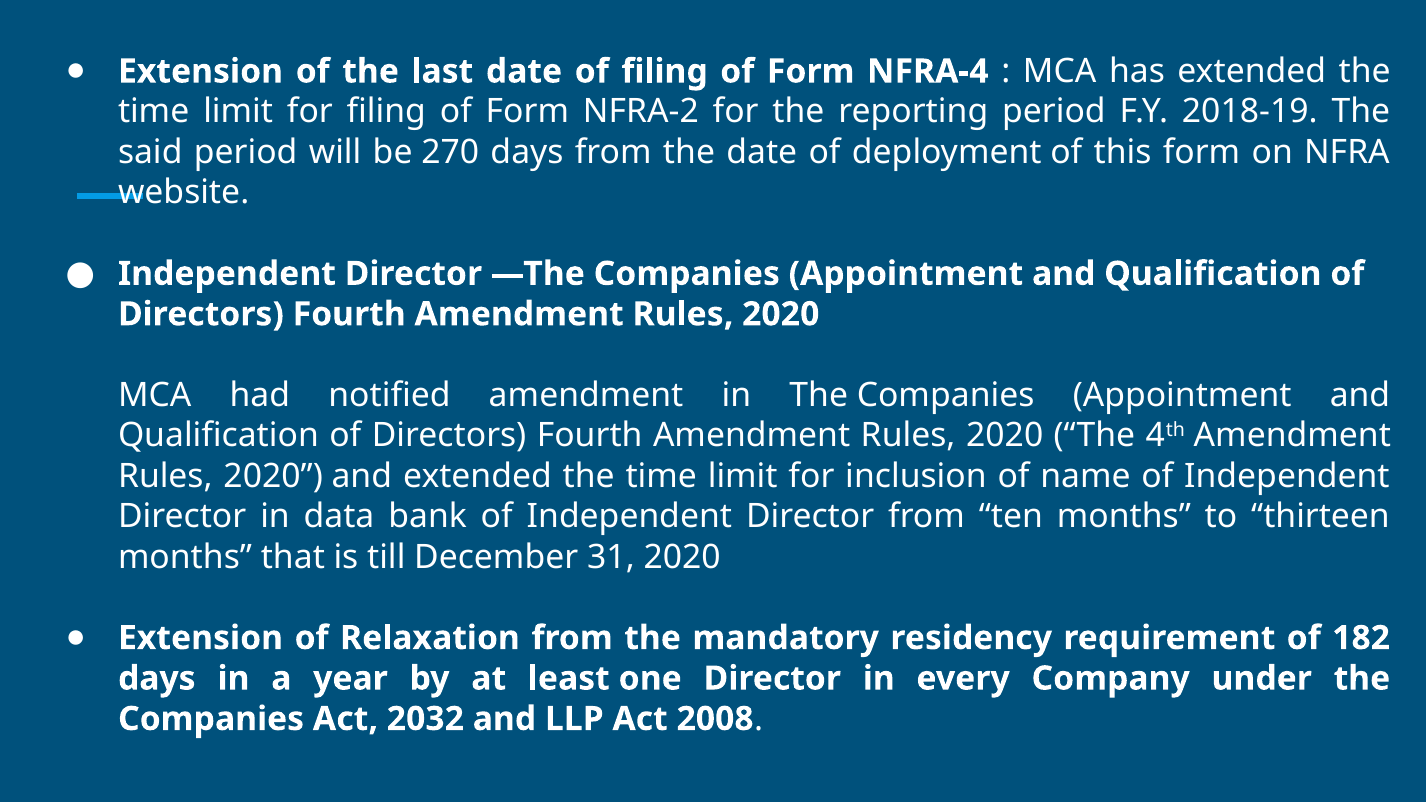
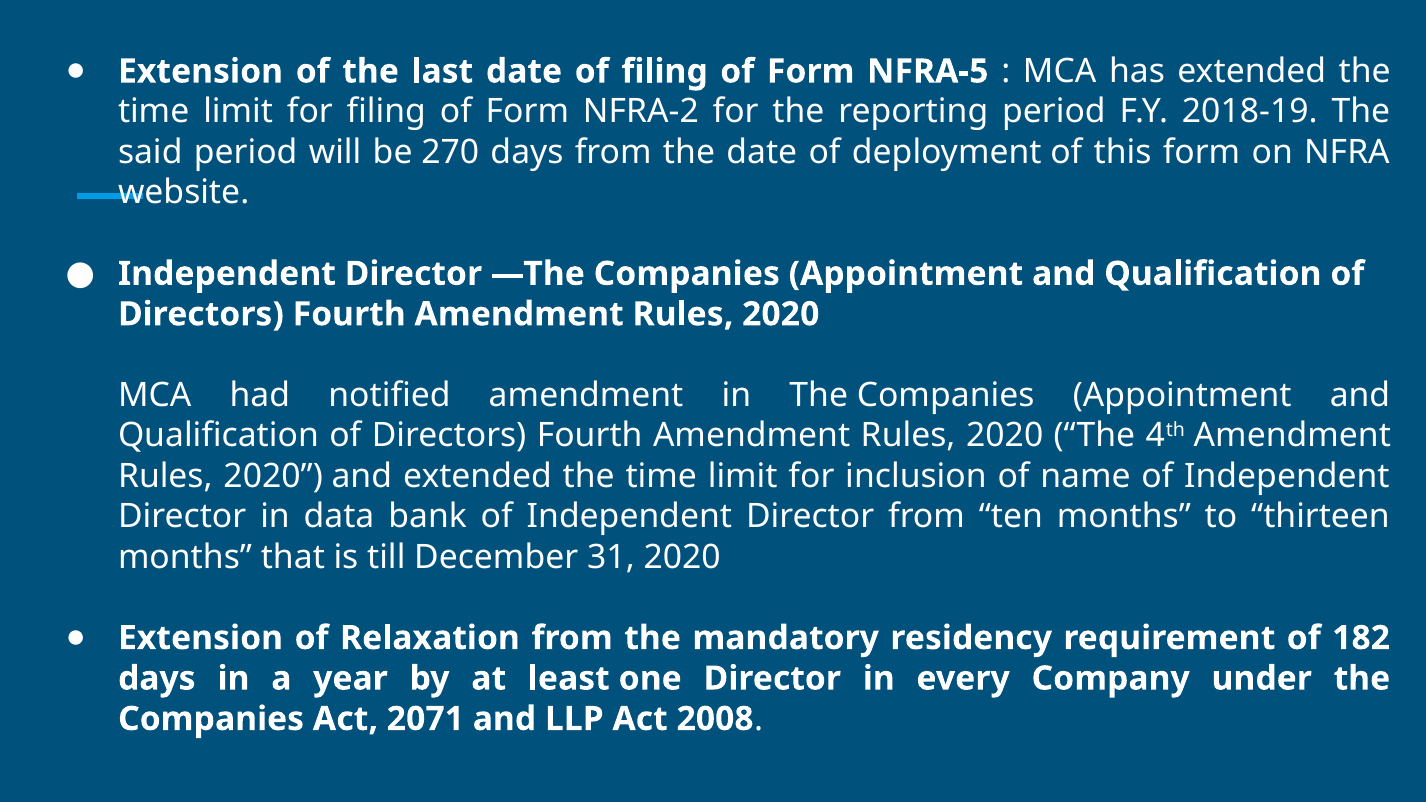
NFRA-4: NFRA-4 -> NFRA-5
2032: 2032 -> 2071
